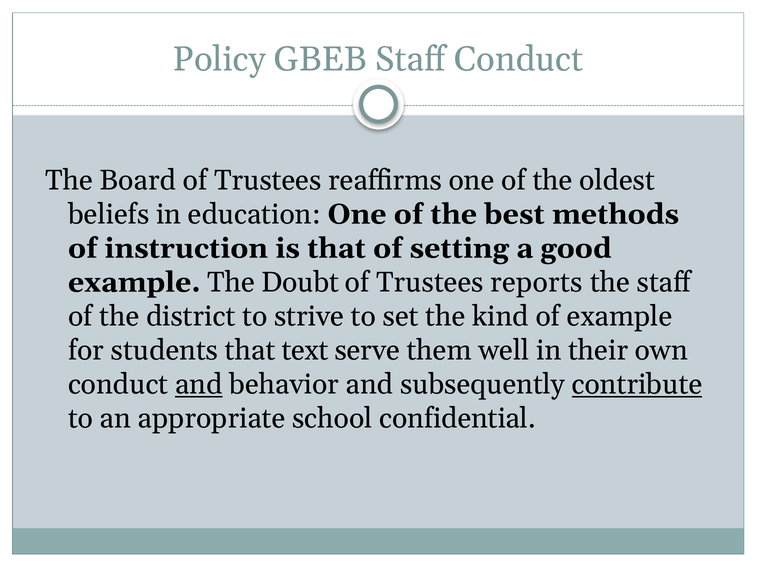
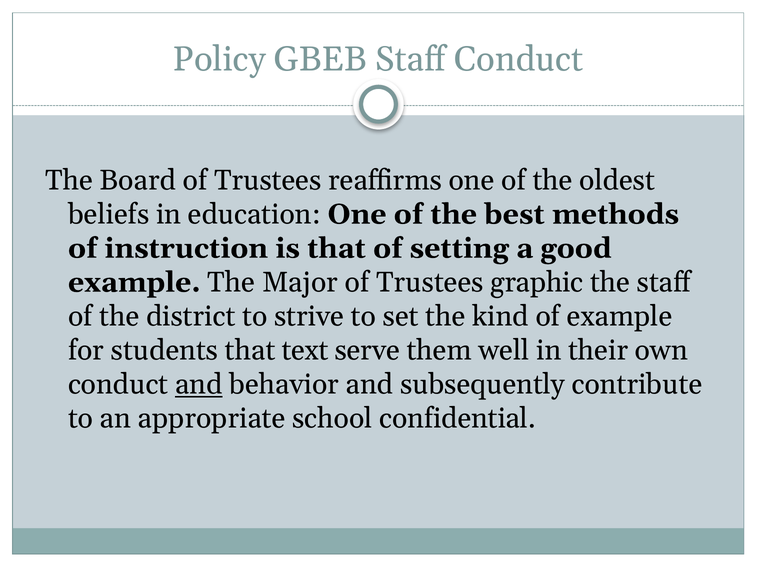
Doubt: Doubt -> Major
reports: reports -> graphic
contribute underline: present -> none
